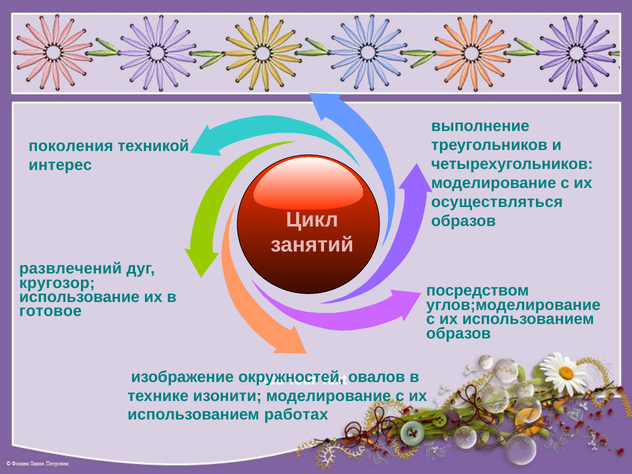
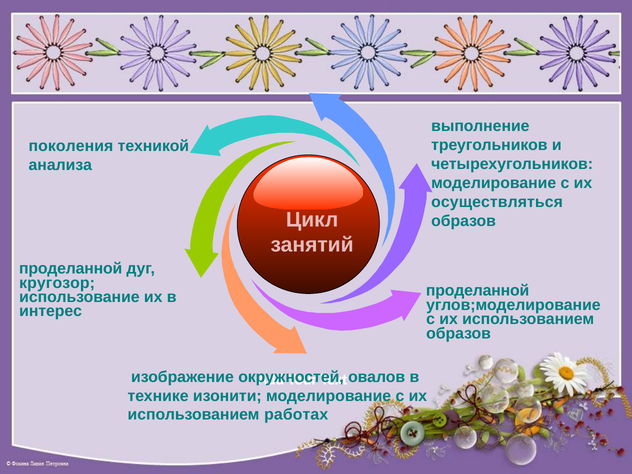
интерес: интерес -> анализа
развлечений at (71, 269): развлечений -> проделанной
посредством at (478, 291): посредством -> проделанной
готовое: готовое -> интерес
